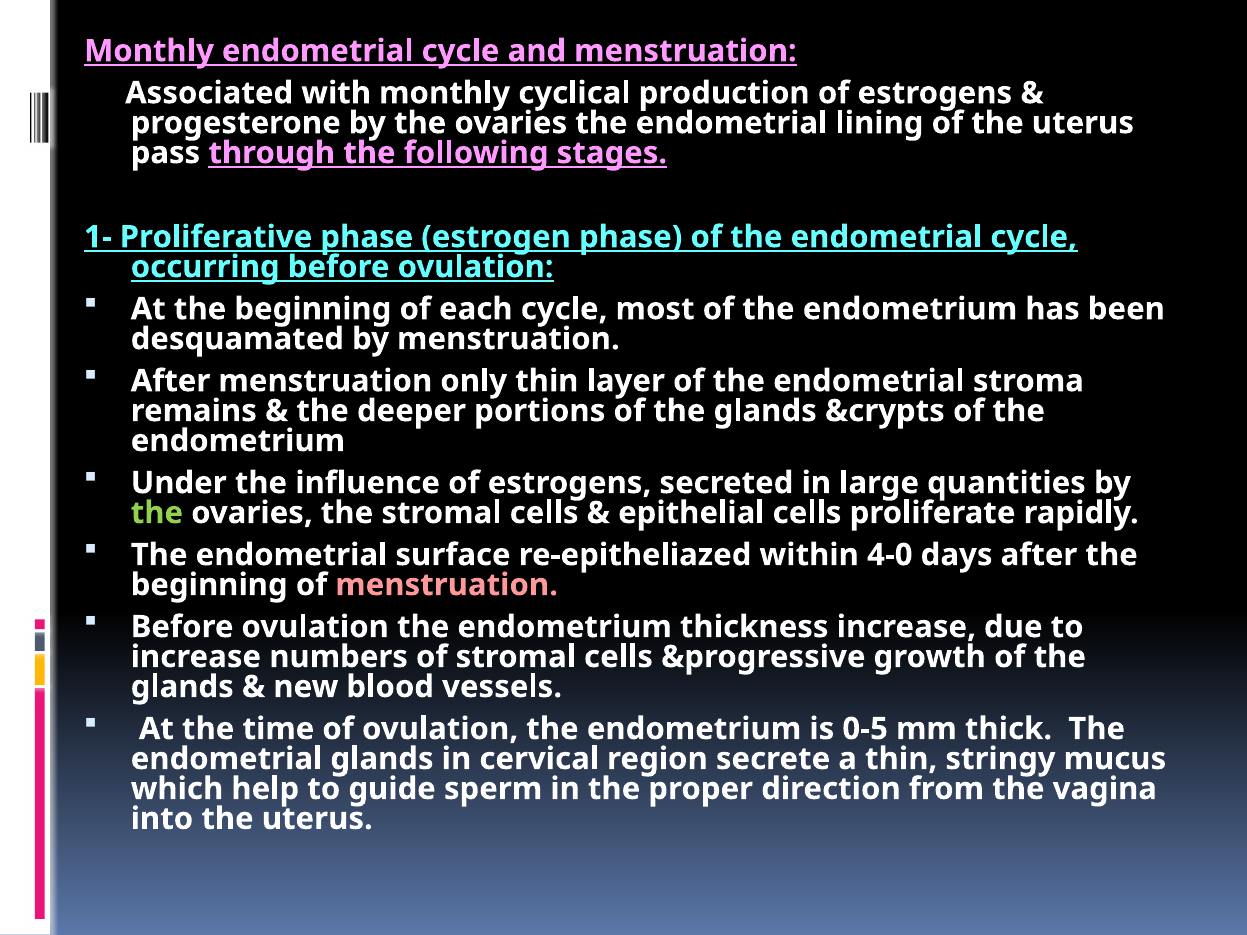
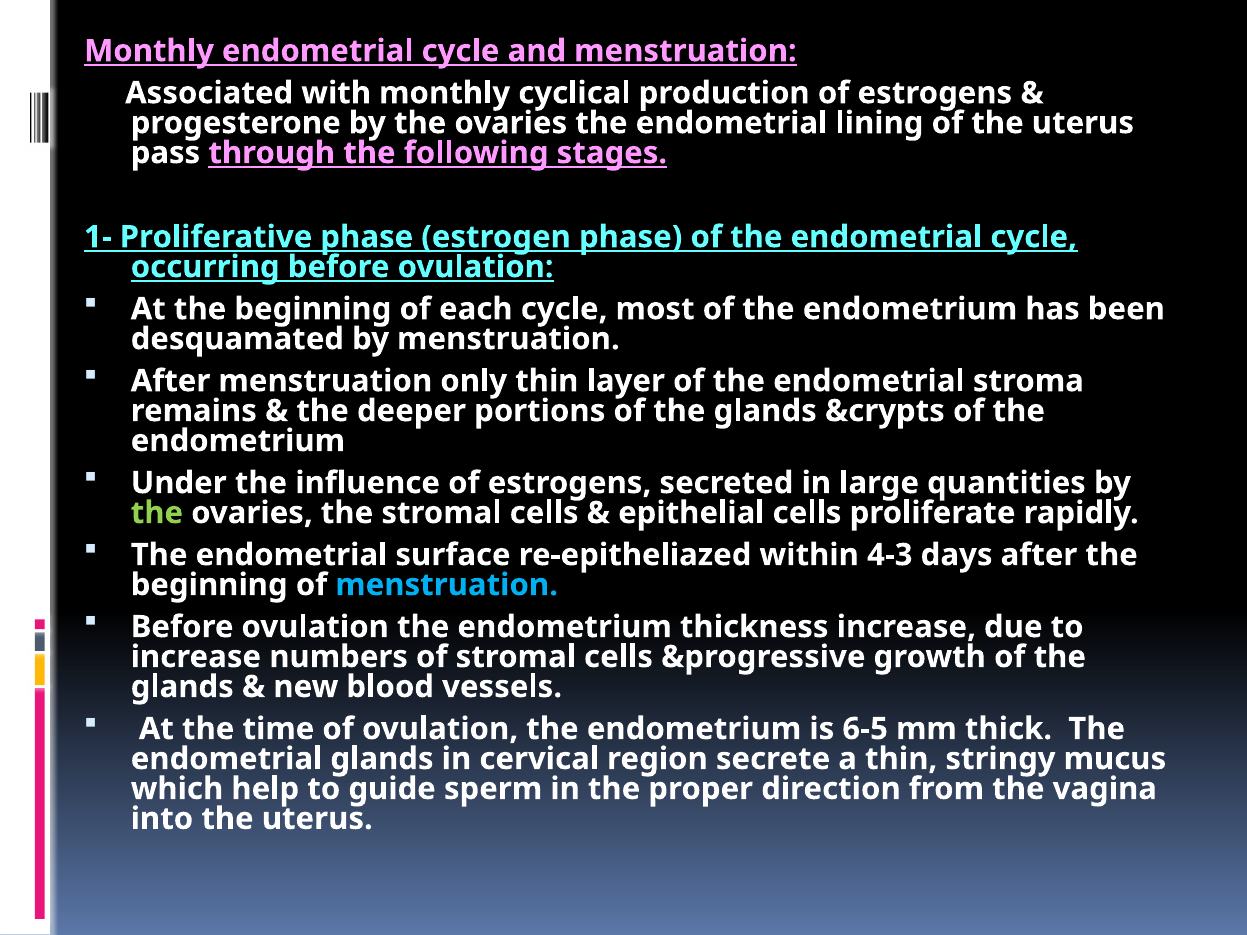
4-0: 4-0 -> 4-3
menstruation at (447, 585) colour: pink -> light blue
0-5: 0-5 -> 6-5
